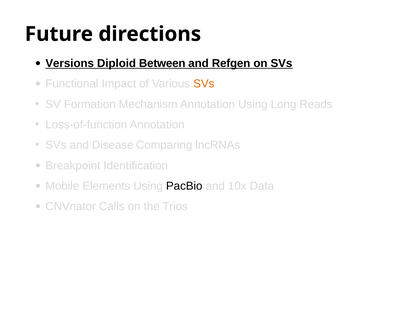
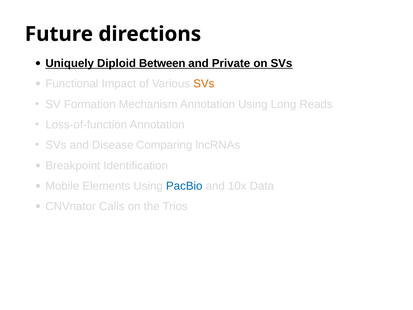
Versions: Versions -> Uniquely
Refgen: Refgen -> Private
PacBio colour: black -> blue
